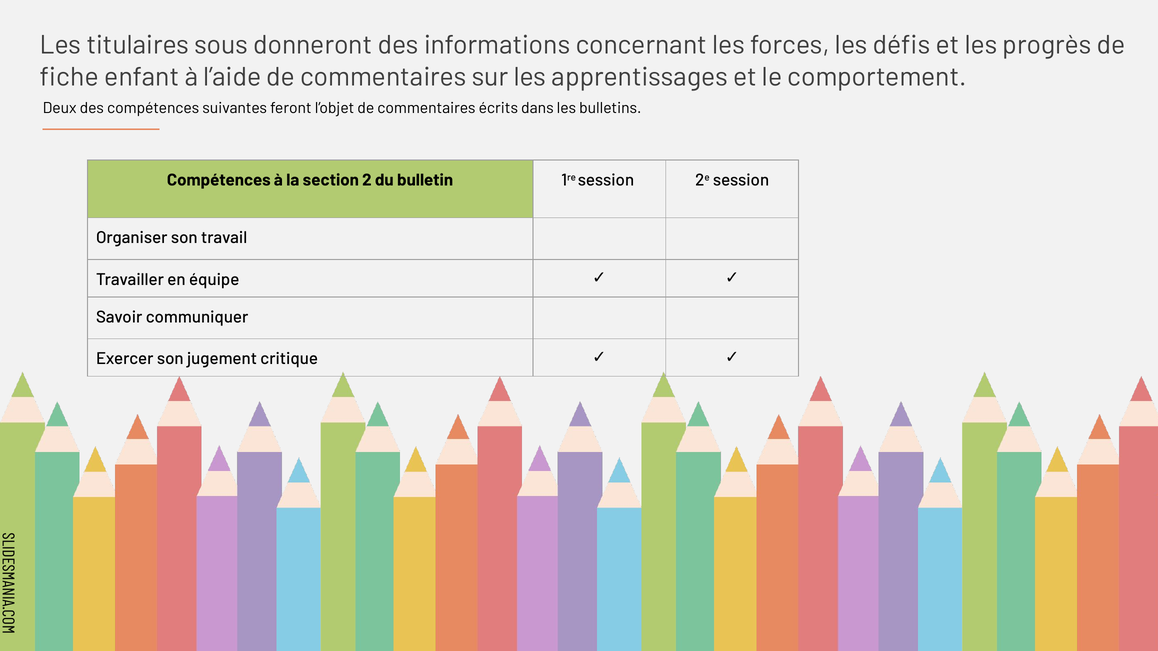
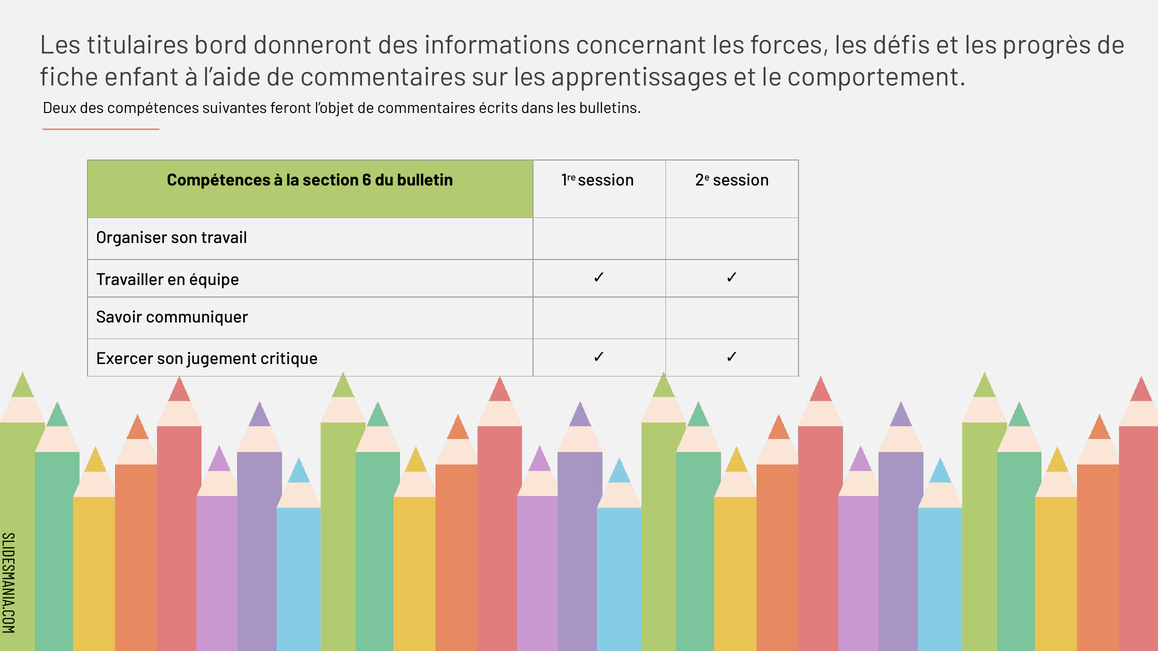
sous: sous -> bord
2: 2 -> 6
